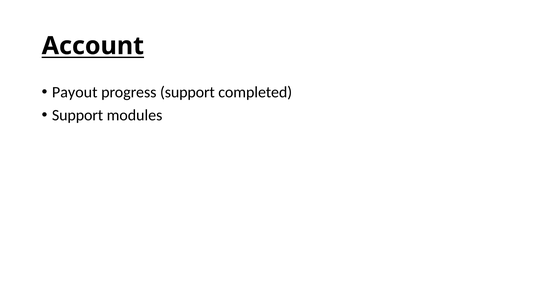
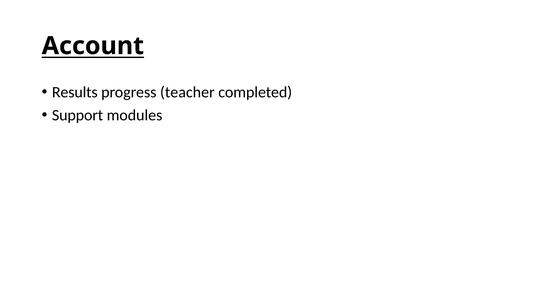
Payout: Payout -> Results
progress support: support -> teacher
